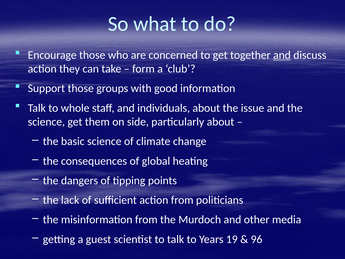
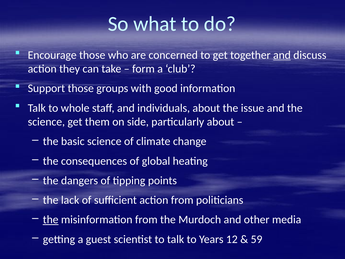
the at (51, 219) underline: none -> present
19: 19 -> 12
96: 96 -> 59
